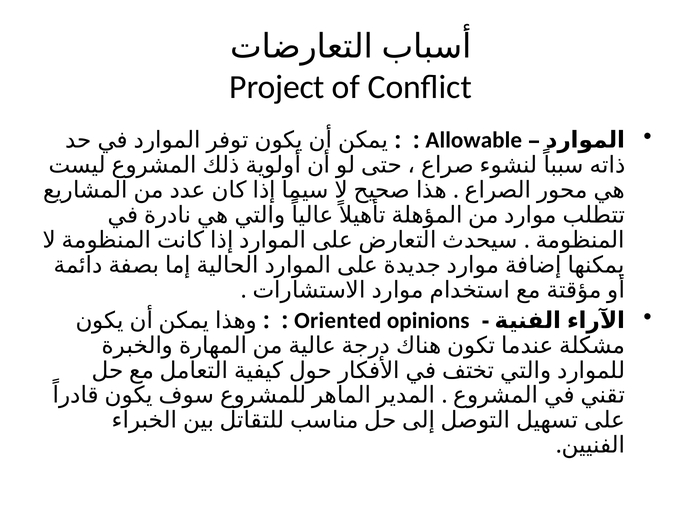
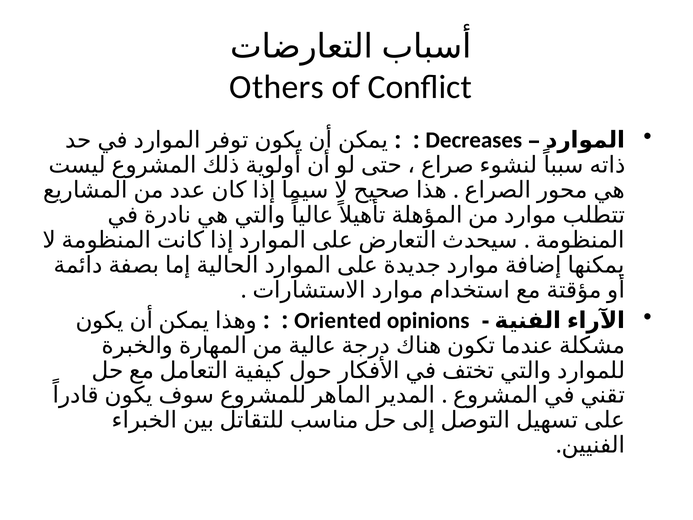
Project: Project -> Others
Allowable: Allowable -> Decreases
